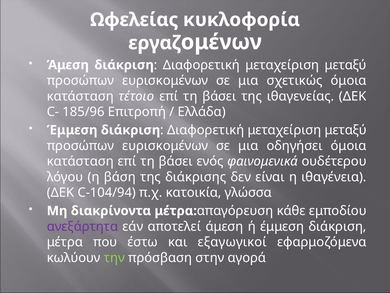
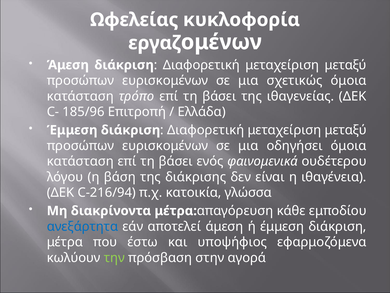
τέτοιο: τέτοιο -> τρόπο
C-104/94: C-104/94 -> C-216/94
ανεξάρτητα colour: purple -> blue
εξαγωγικοί: εξαγωγικοί -> υποψήφιος
